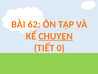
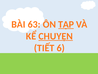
62: 62 -> 63
TẬP underline: none -> present
0: 0 -> 6
